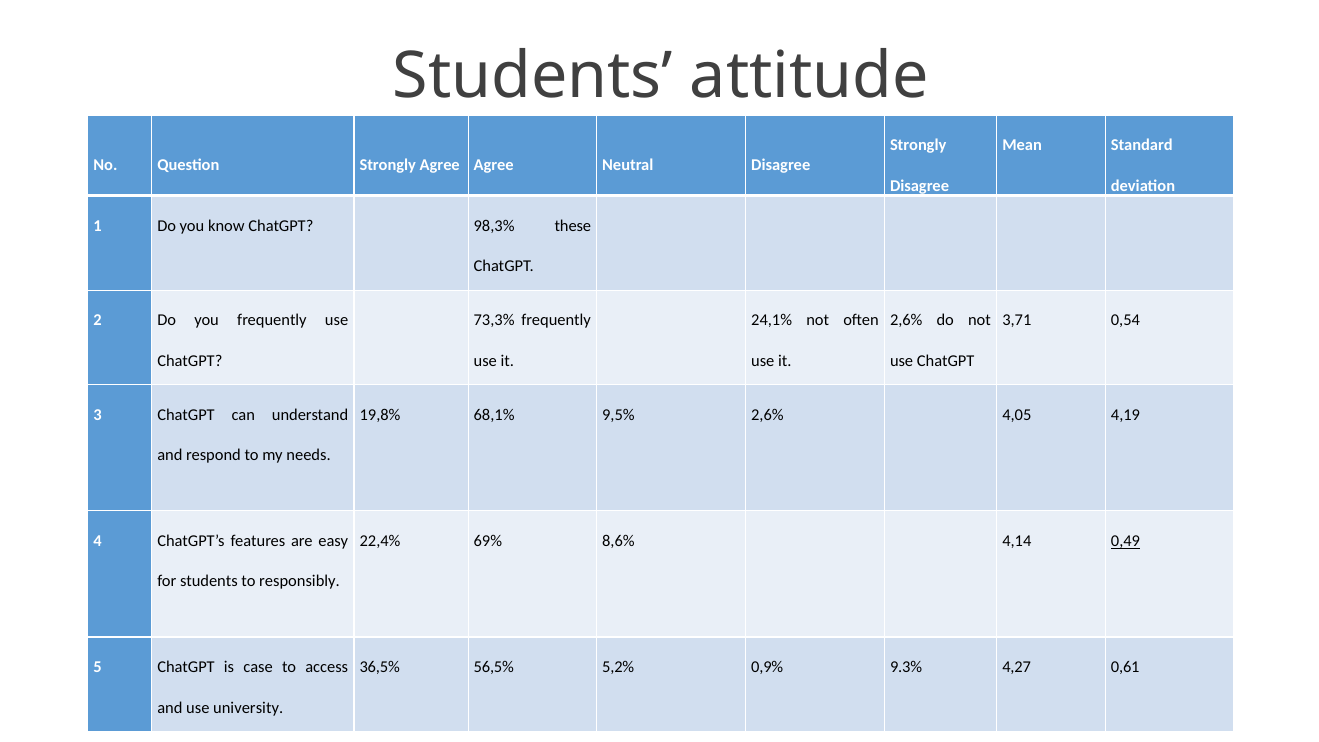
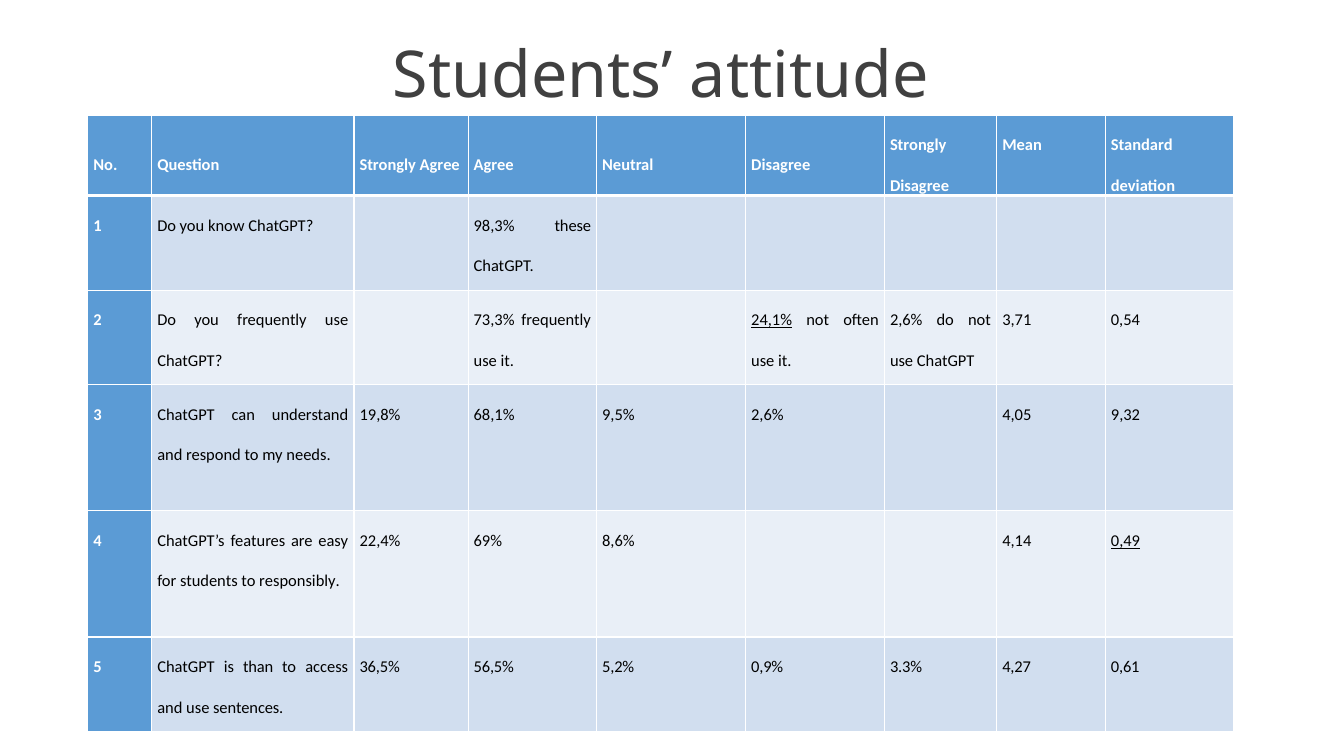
24,1% underline: none -> present
4,19: 4,19 -> 9,32
case: case -> than
9.3%: 9.3% -> 3.3%
university: university -> sentences
